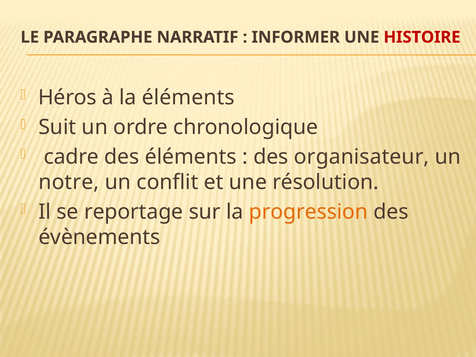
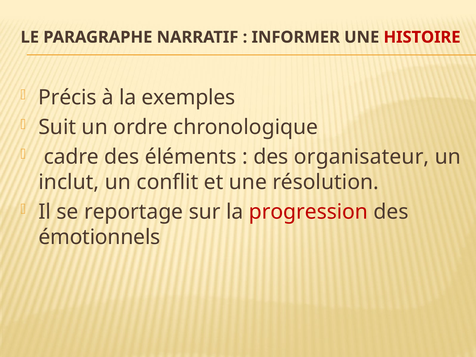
Héros: Héros -> Précis
la éléments: éléments -> exemples
notre: notre -> inclut
progression colour: orange -> red
évènements: évènements -> émotionnels
